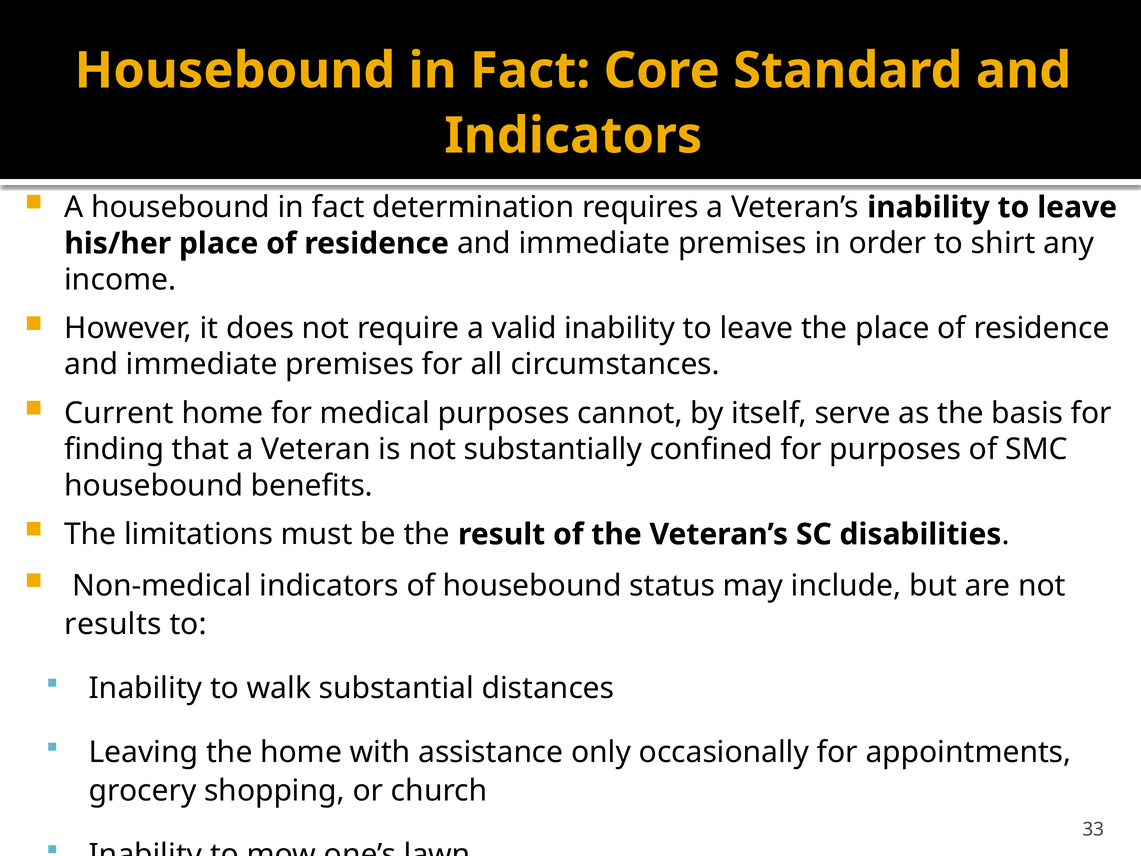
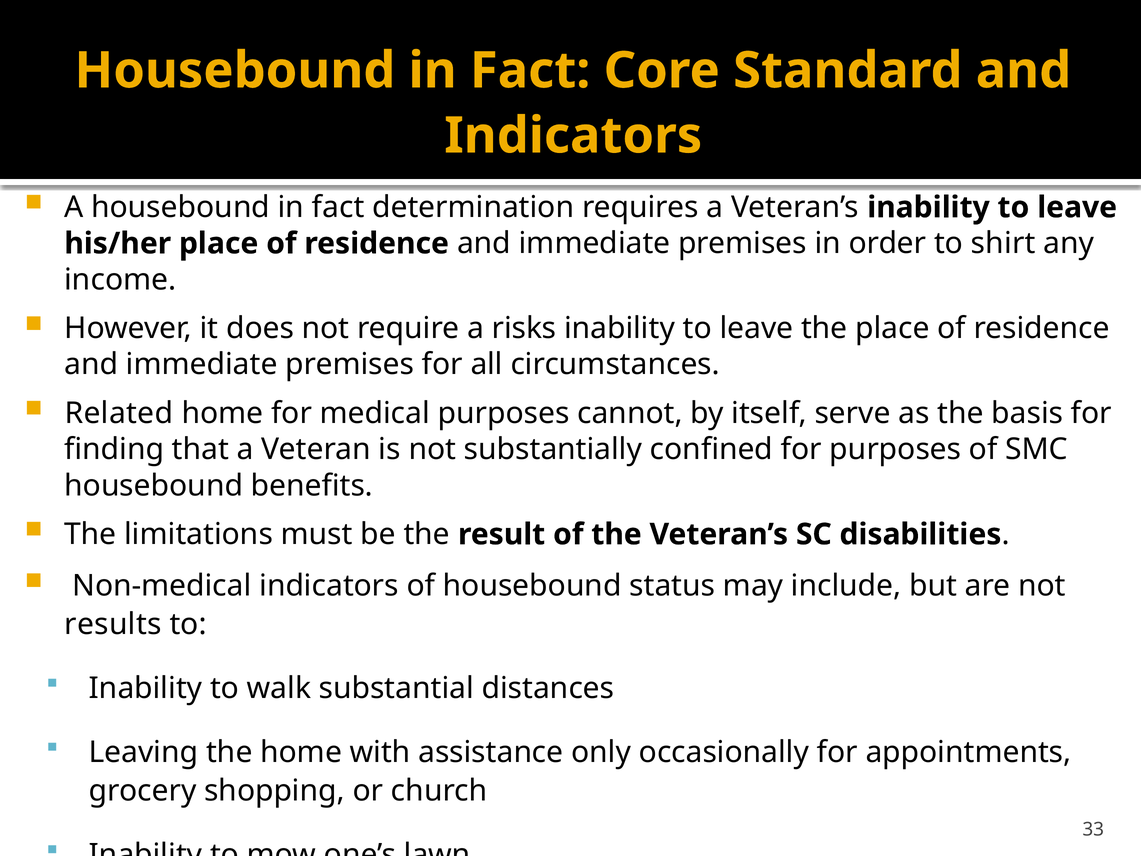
valid: valid -> risks
Current: Current -> Related
